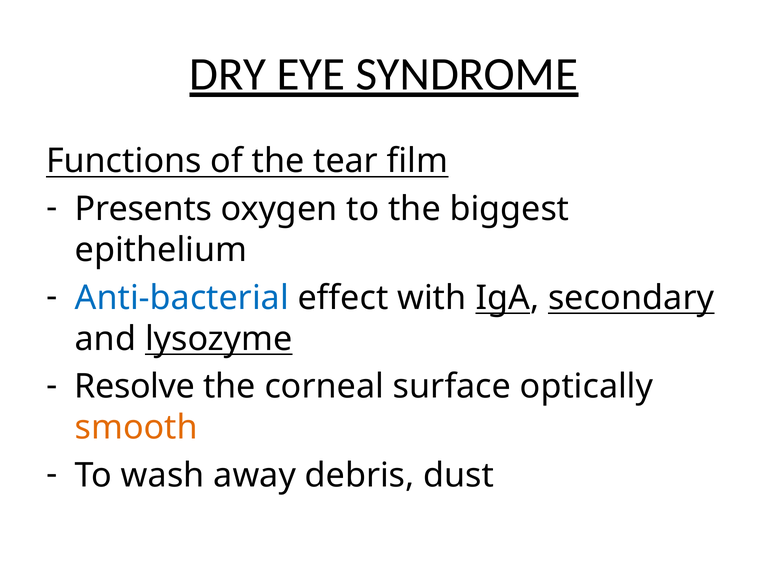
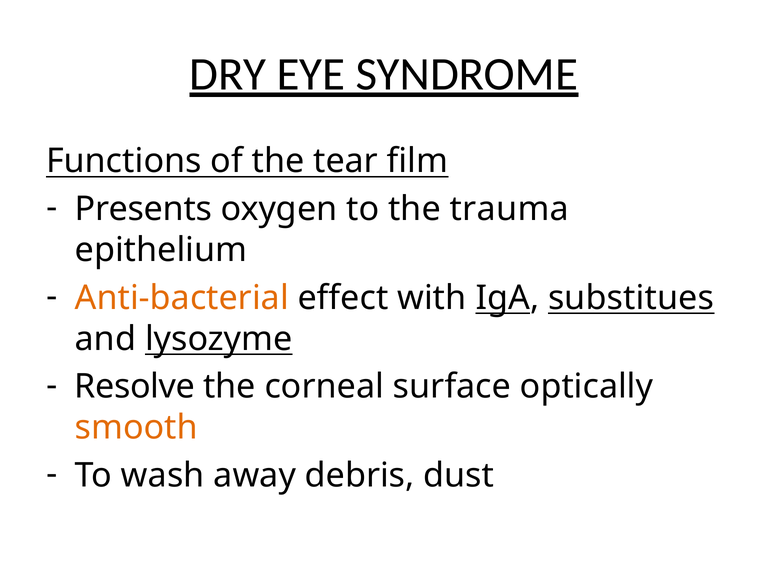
biggest: biggest -> trauma
Anti-bacterial colour: blue -> orange
secondary: secondary -> substitues
